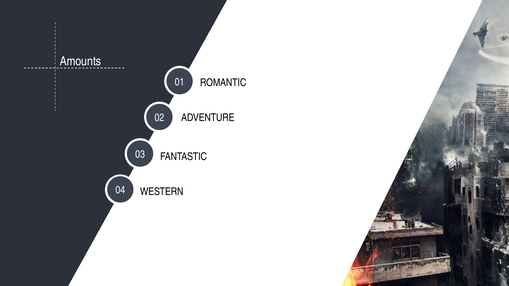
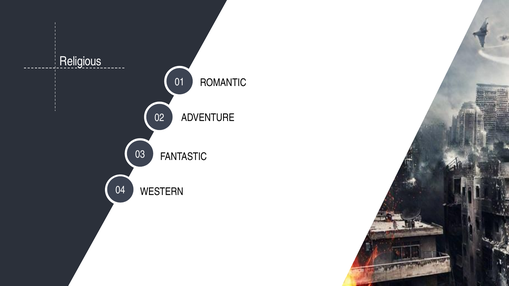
Amounts: Amounts -> Religious
